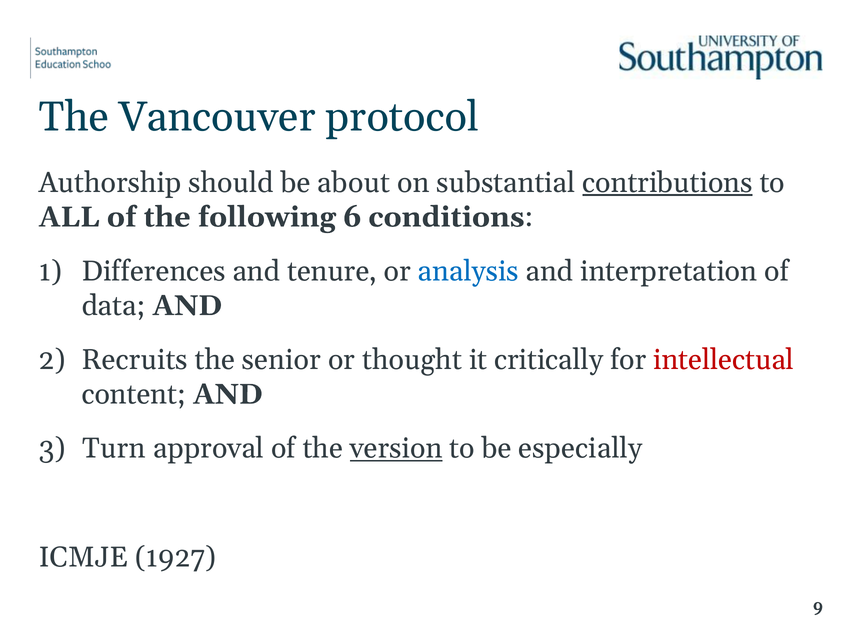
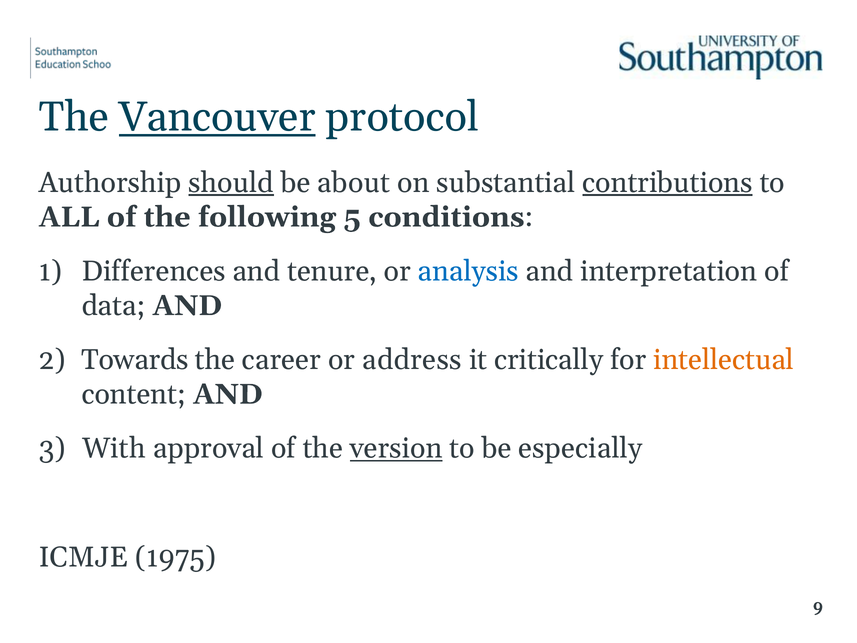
Vancouver underline: none -> present
should underline: none -> present
6: 6 -> 5
Recruits: Recruits -> Towards
senior: senior -> career
thought: thought -> address
intellectual colour: red -> orange
Turn: Turn -> With
1927: 1927 -> 1975
